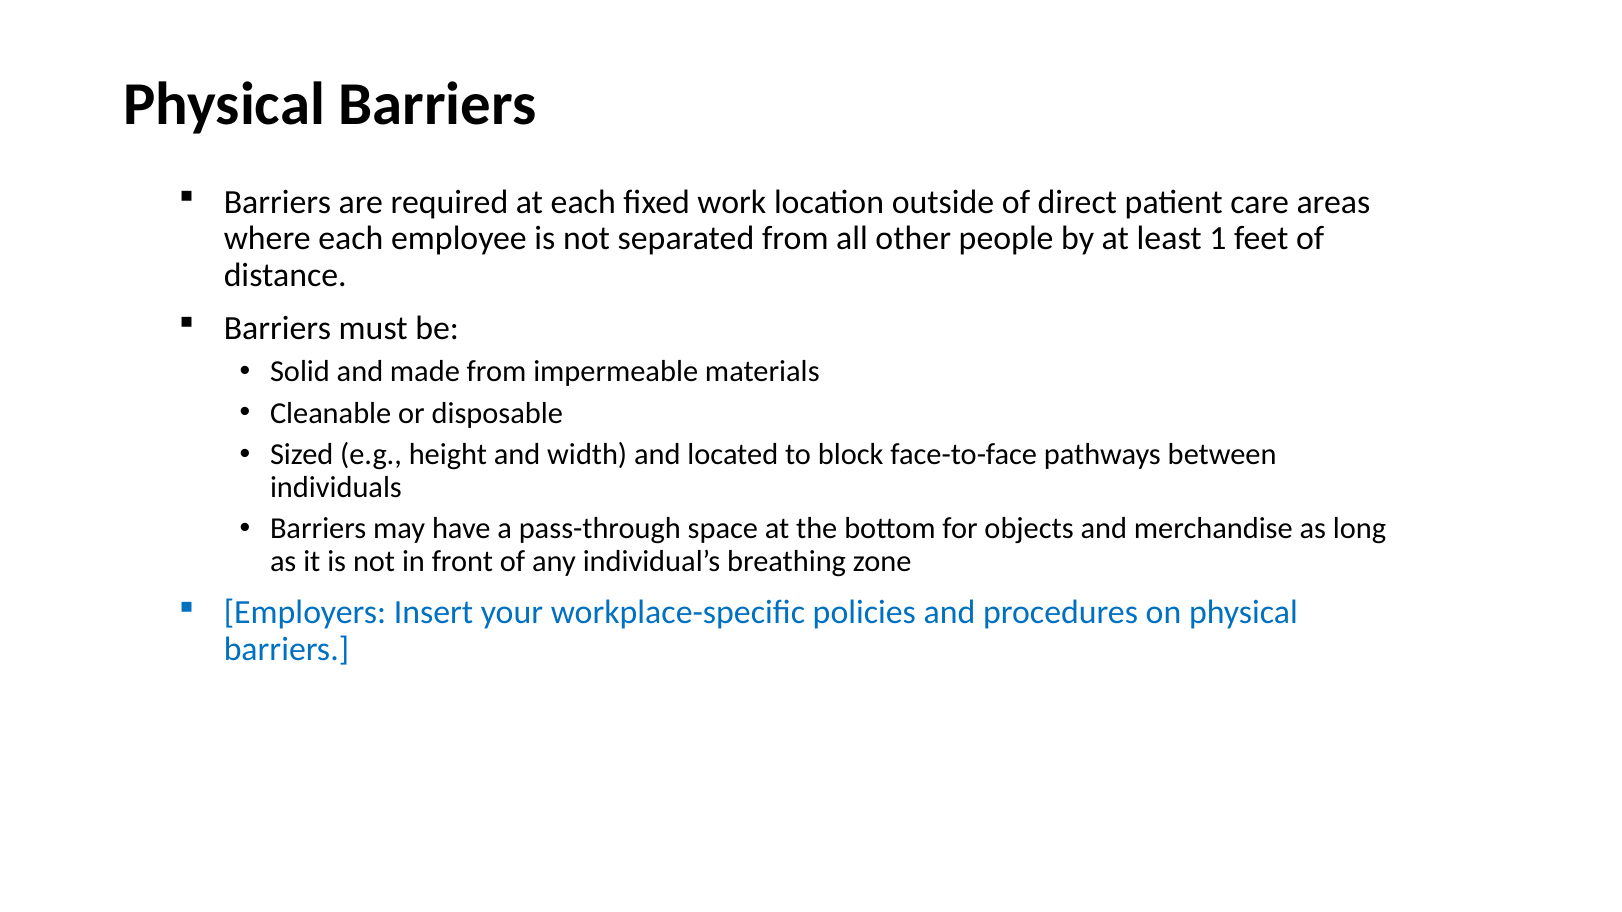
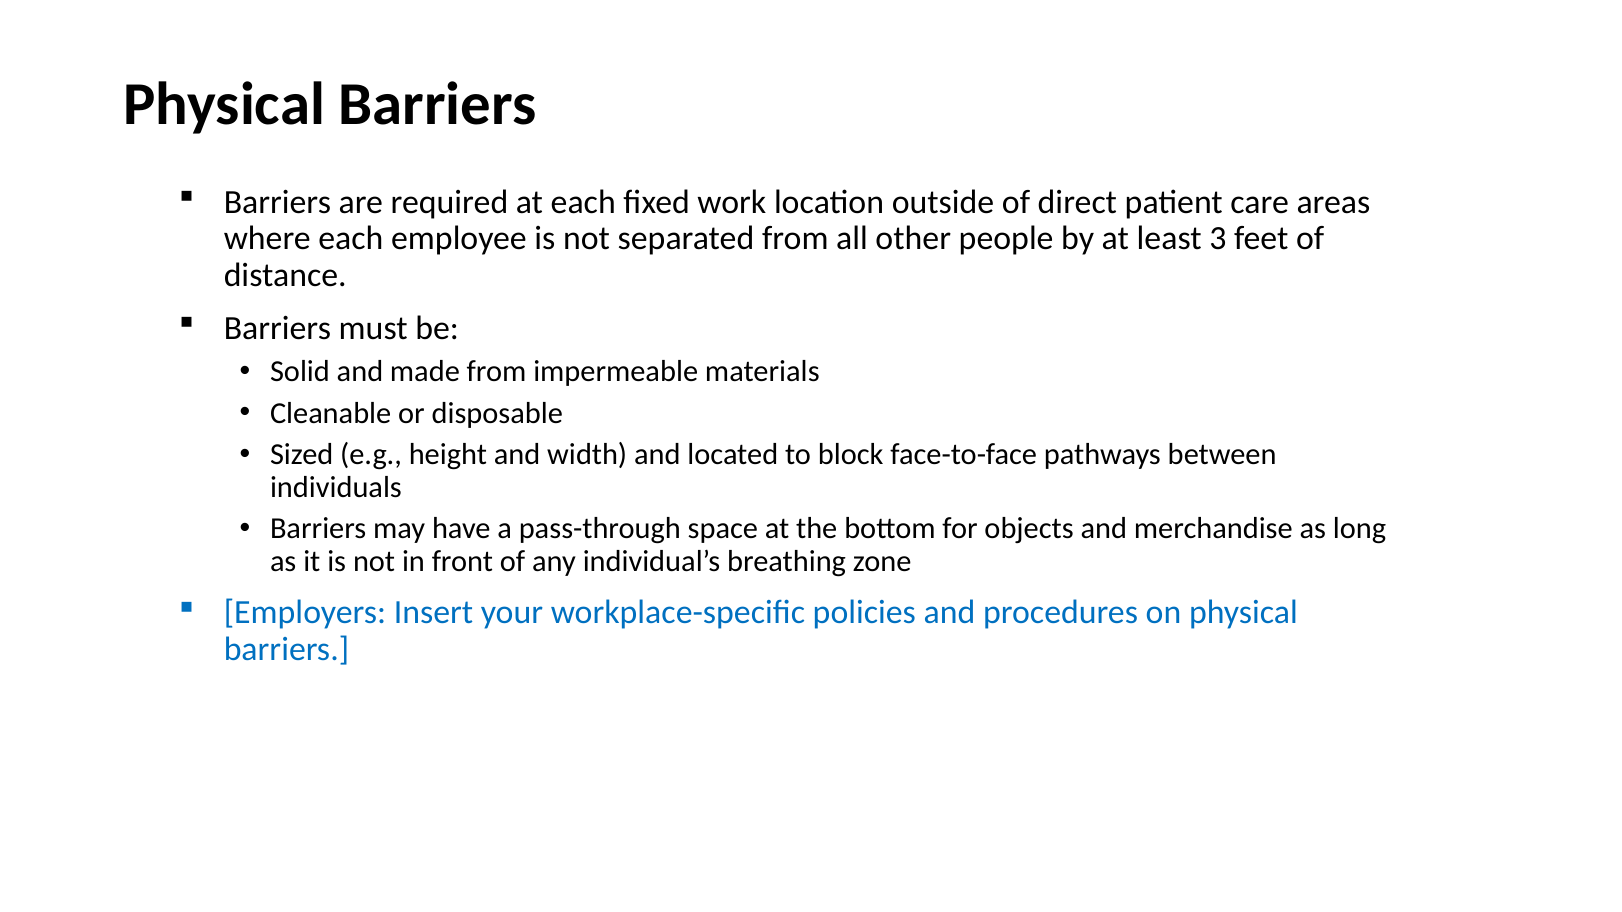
1: 1 -> 3
